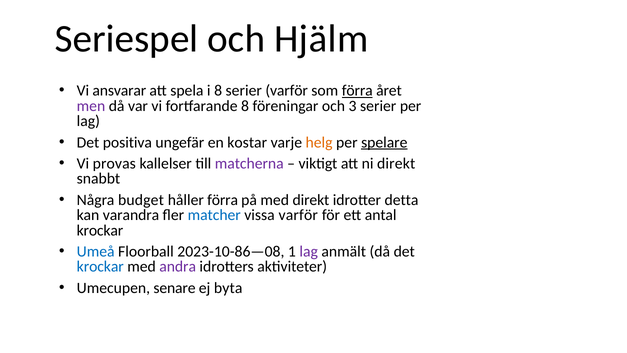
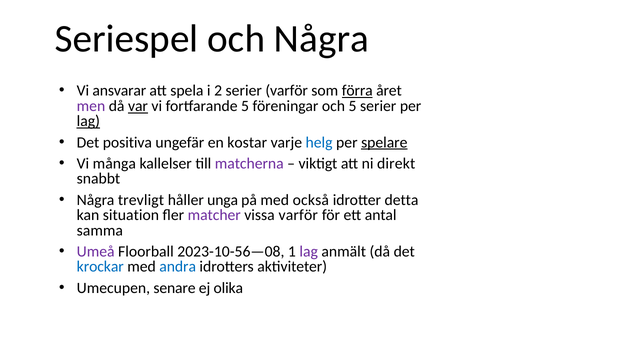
och Hjälm: Hjälm -> Några
i 8: 8 -> 2
var underline: none -> present
fortfarande 8: 8 -> 5
och 3: 3 -> 5
lag at (88, 121) underline: none -> present
helg colour: orange -> blue
provas: provas -> många
budget: budget -> trevligt
håller förra: förra -> unga
med direkt: direkt -> också
varandra: varandra -> situation
matcher colour: blue -> purple
krockar at (100, 230): krockar -> samma
Umeå colour: blue -> purple
2023-10-86—08: 2023-10-86—08 -> 2023-10-56—08
andra colour: purple -> blue
byta: byta -> olika
